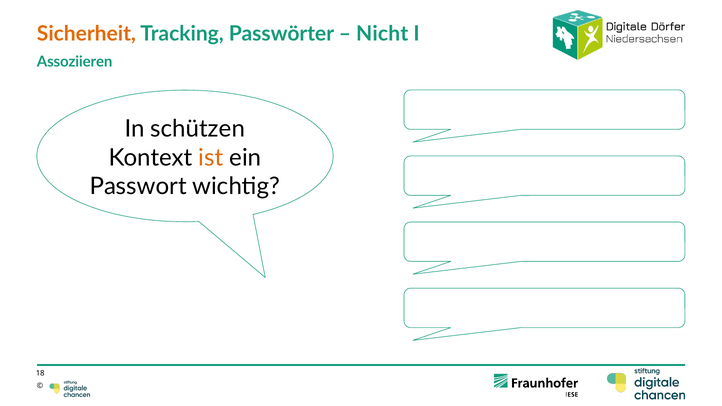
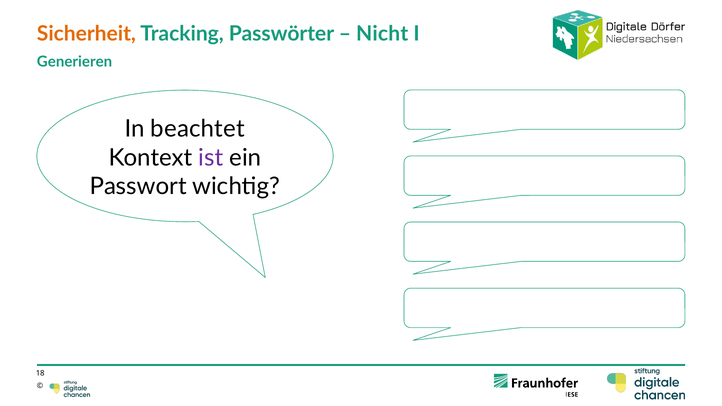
Assoziieren: Assoziieren -> Generieren
schützen: schützen -> beachtet
ist colour: orange -> purple
